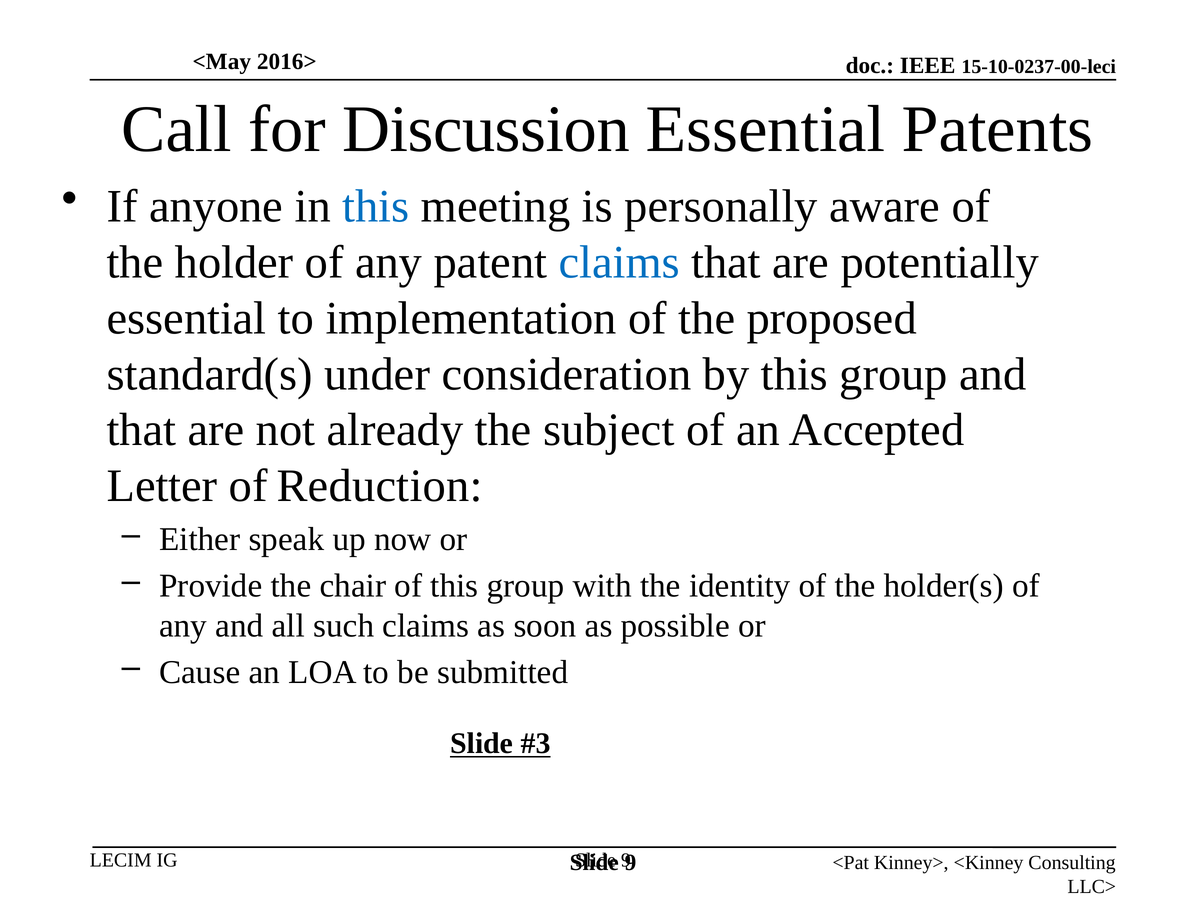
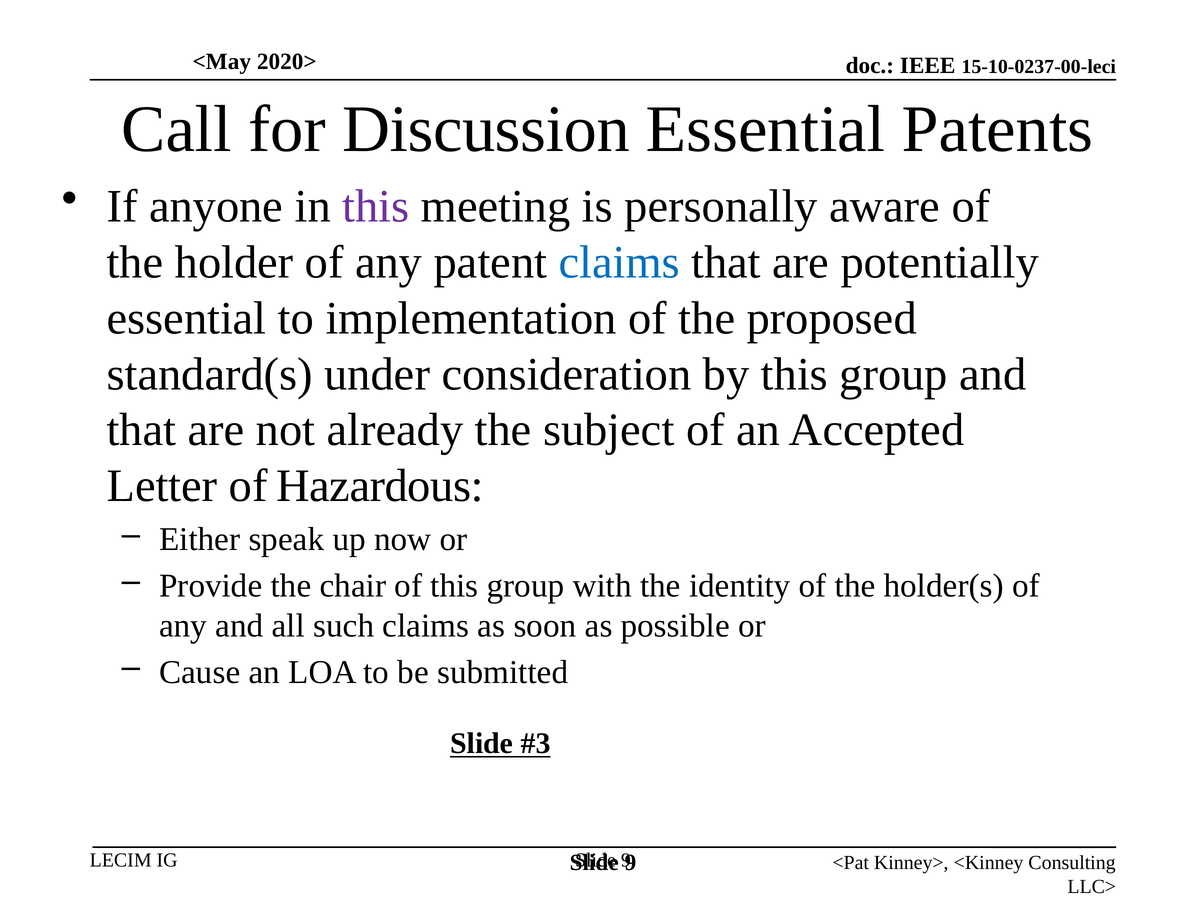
2016>: 2016> -> 2020>
this at (376, 207) colour: blue -> purple
Reduction: Reduction -> Hazardous
